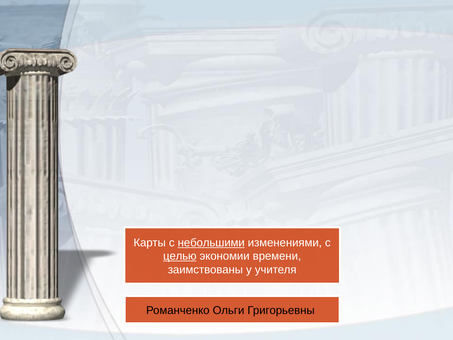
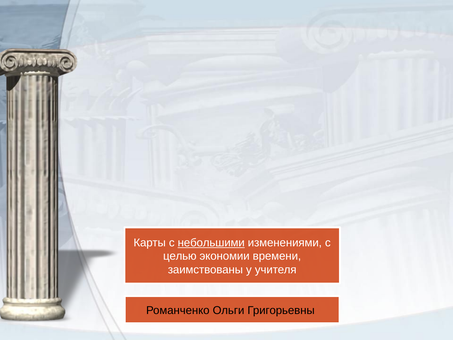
целью underline: present -> none
